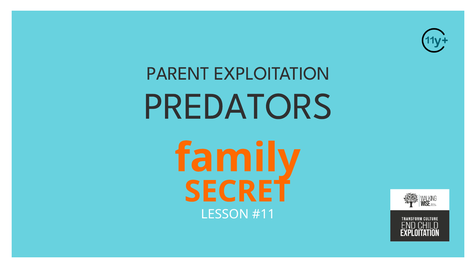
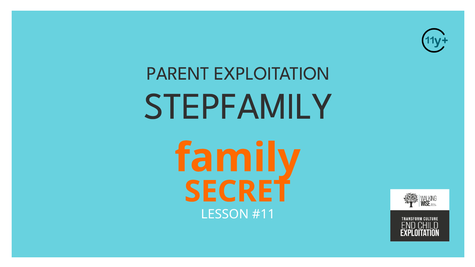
PREDATORS: PREDATORS -> STEPFAMILY
